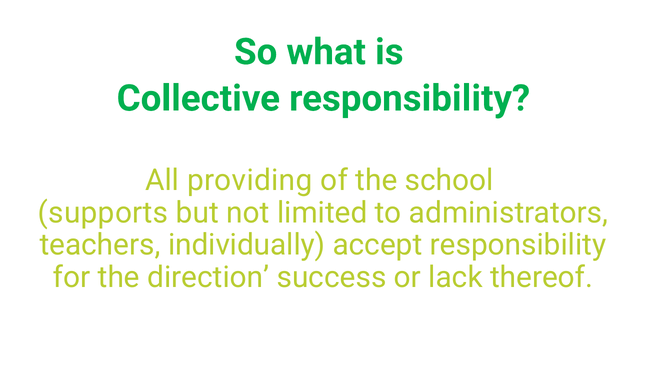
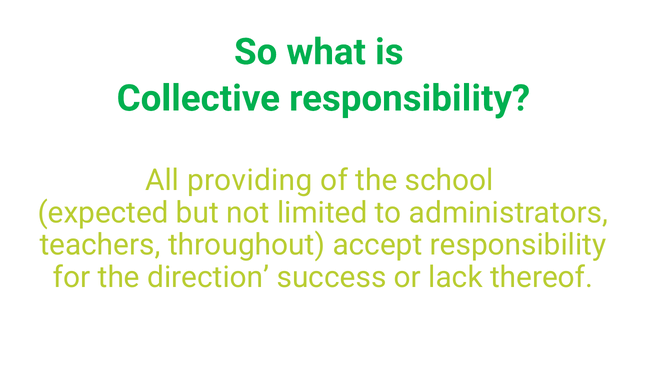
supports: supports -> expected
individually: individually -> throughout
